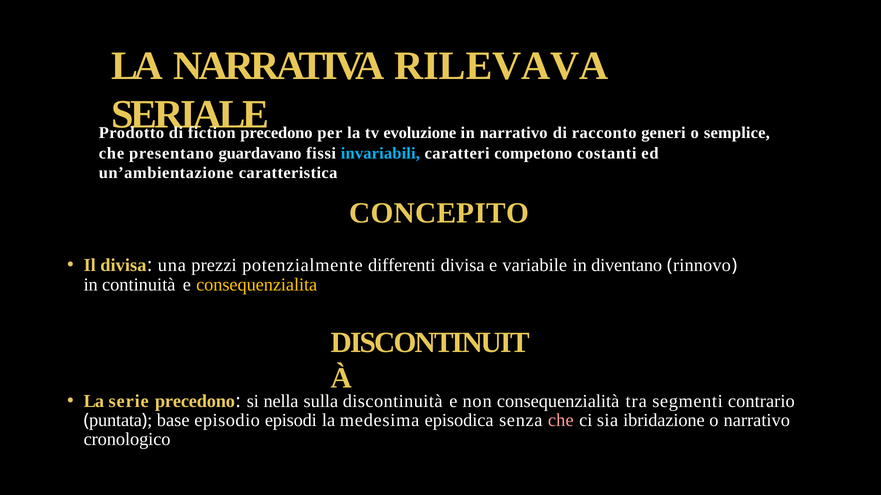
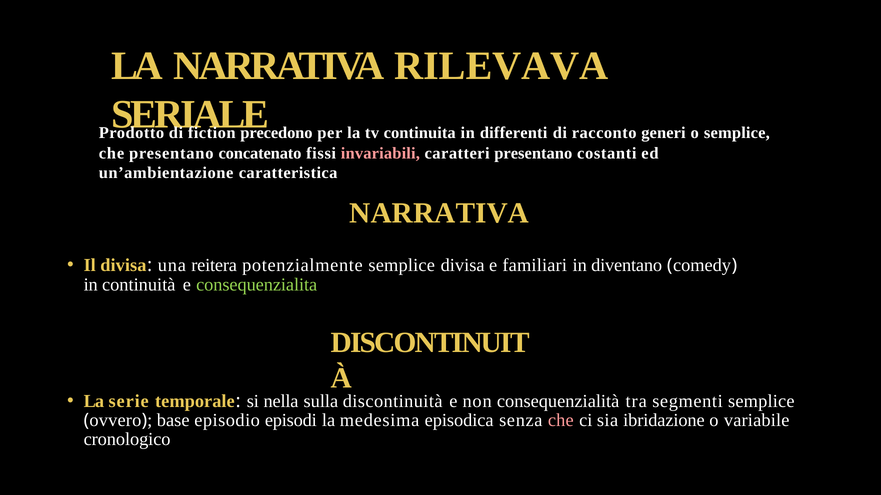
evoluzione: evoluzione -> continuita
in narrativo: narrativo -> differenti
guardavano: guardavano -> concatenato
invariabili colour: light blue -> pink
caratteri competono: competono -> presentano
CONCEPITO at (439, 213): CONCEPITO -> NARRATIVA
prezzi: prezzi -> reitera
potenzialmente differenti: differenti -> semplice
variabile: variabile -> familiari
rinnovo: rinnovo -> comedy
consequenzialita colour: yellow -> light green
serie precedono: precedono -> temporale
segmenti contrario: contrario -> semplice
puntata: puntata -> ovvero
o narrativo: narrativo -> variabile
